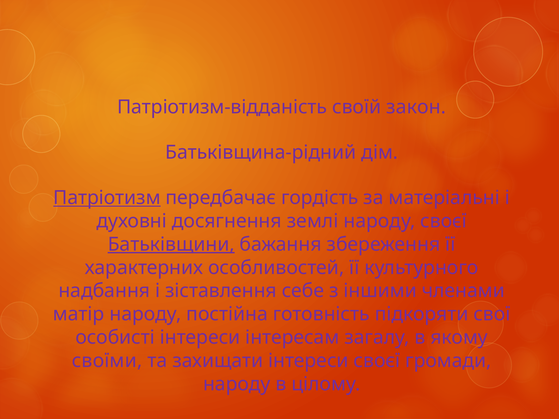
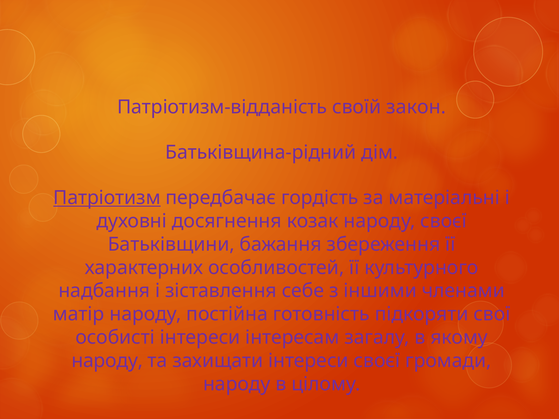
землі: землі -> козак
Батьківщини underline: present -> none
своїми at (107, 361): своїми -> народу
